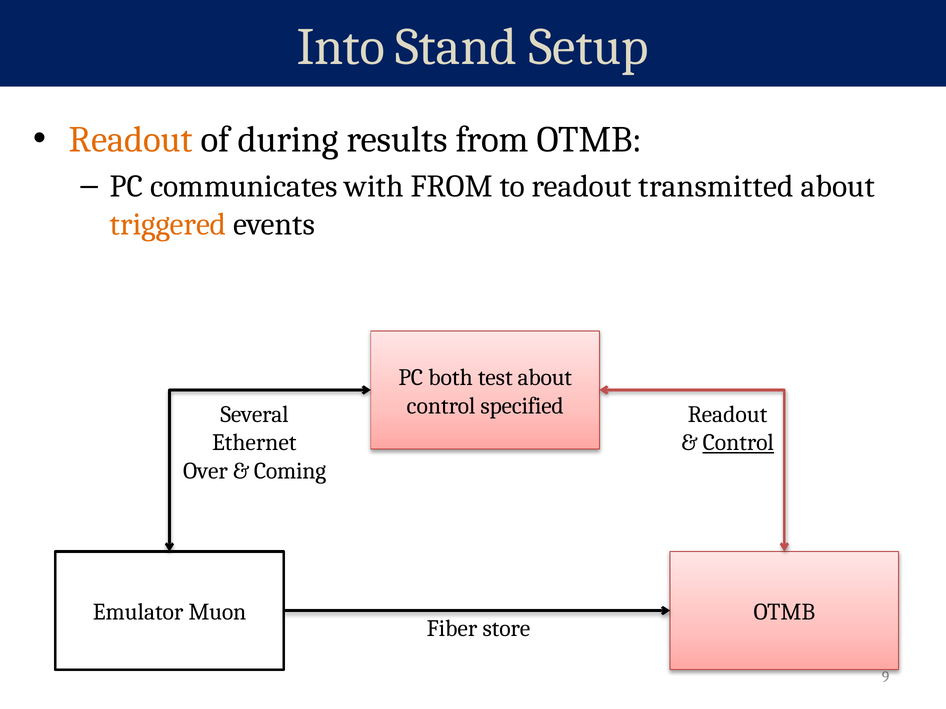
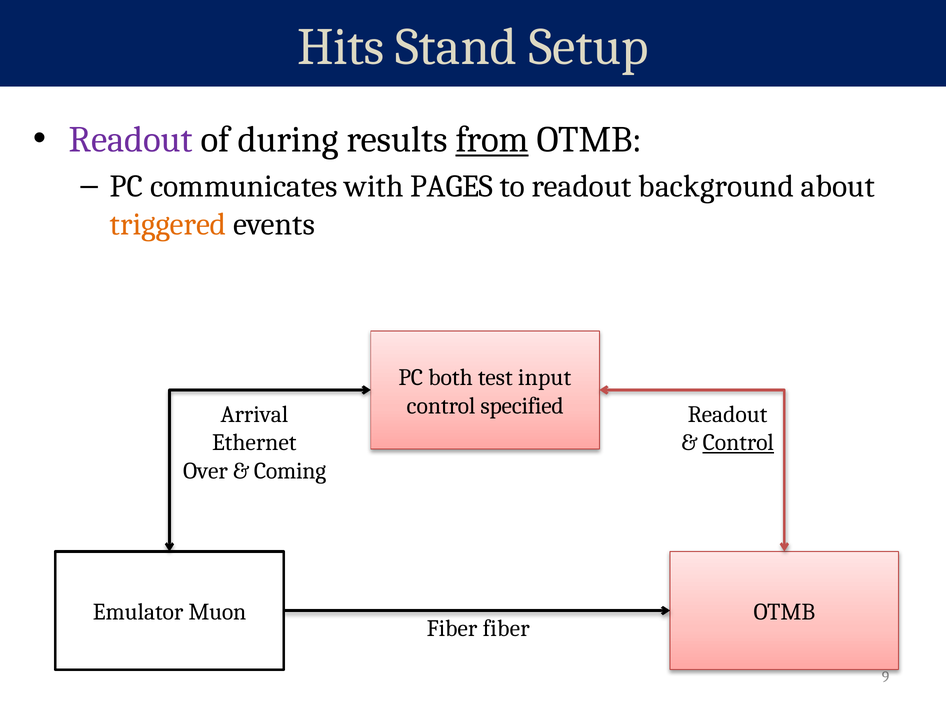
Into: Into -> Hits
Readout at (131, 140) colour: orange -> purple
from at (492, 140) underline: none -> present
with FROM: FROM -> PAGES
transmitted: transmitted -> background
test about: about -> input
Several: Several -> Arrival
Fiber store: store -> fiber
